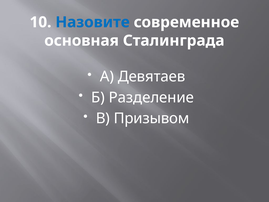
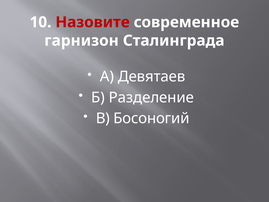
Назовите colour: blue -> red
основная: основная -> гарнизон
Призывом: Призывом -> Босоногий
